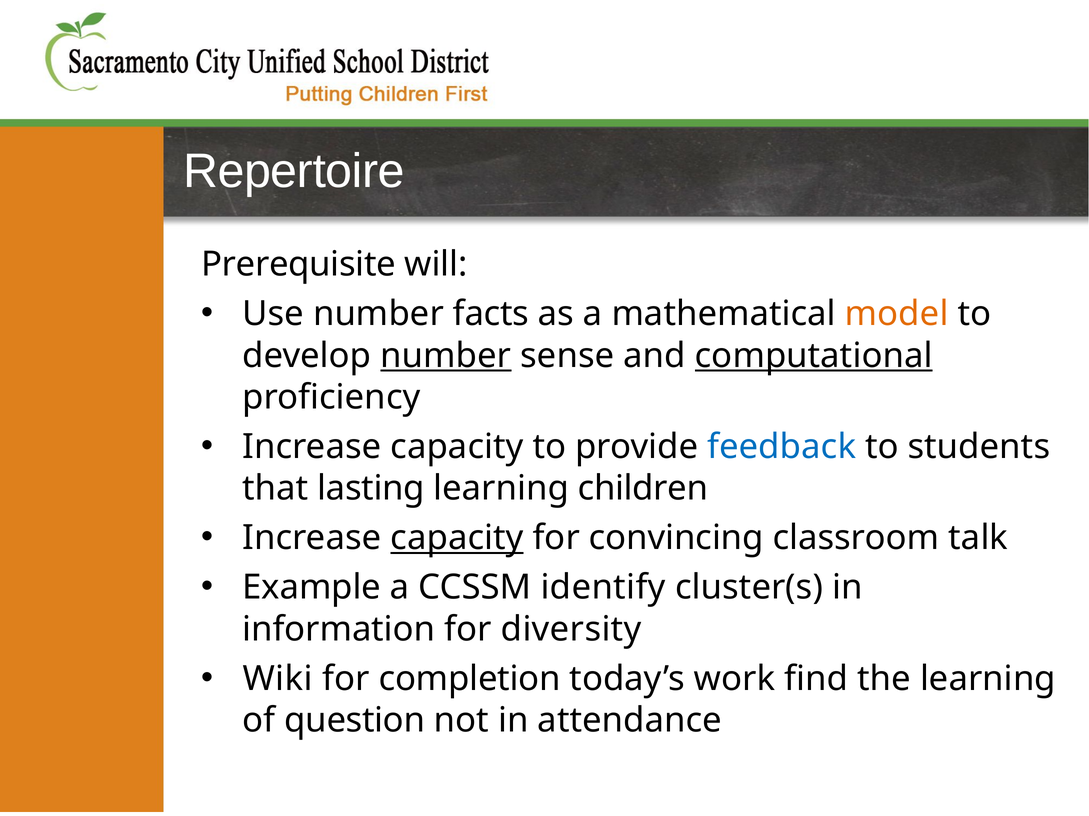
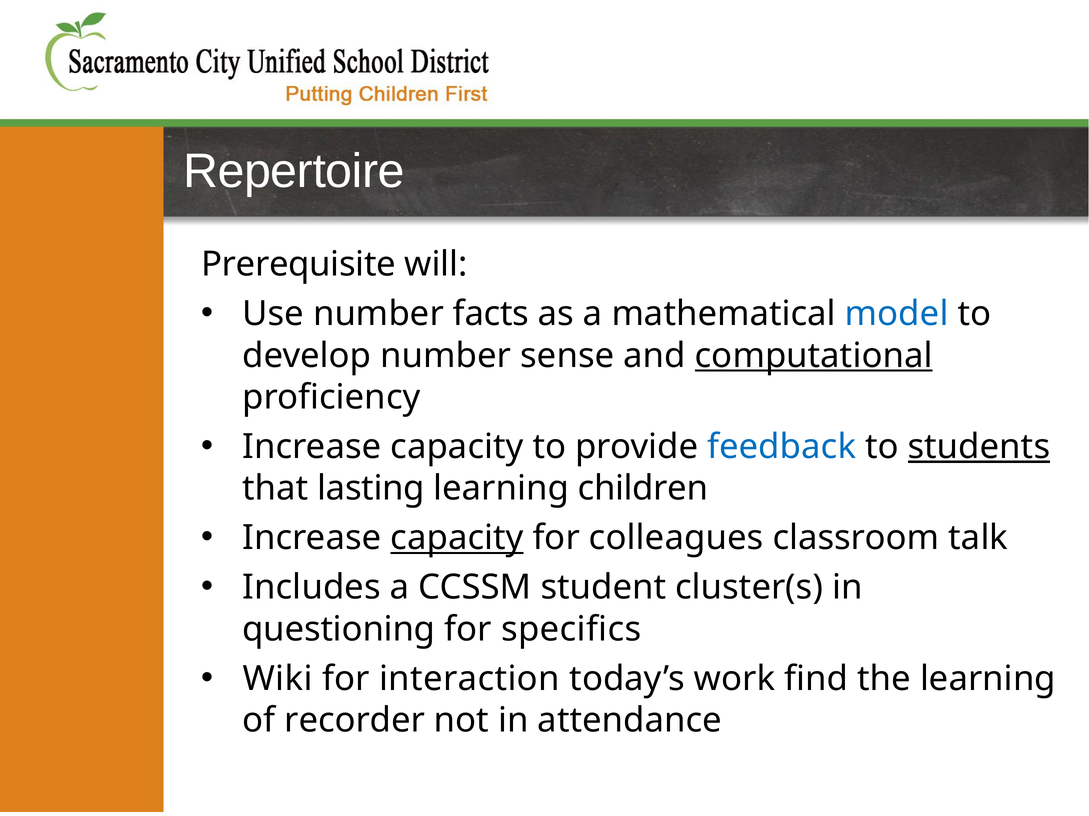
model colour: orange -> blue
number at (446, 356) underline: present -> none
students underline: none -> present
convincing: convincing -> colleagues
Example: Example -> Includes
identify: identify -> student
information: information -> questioning
diversity: diversity -> specifics
completion: completion -> interaction
question: question -> recorder
